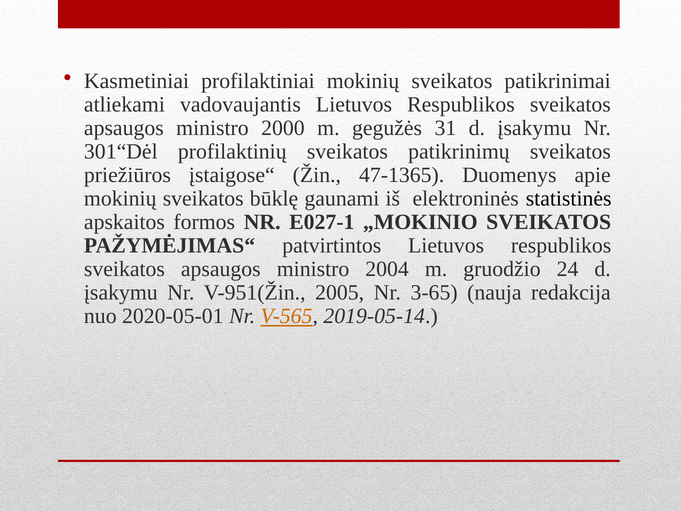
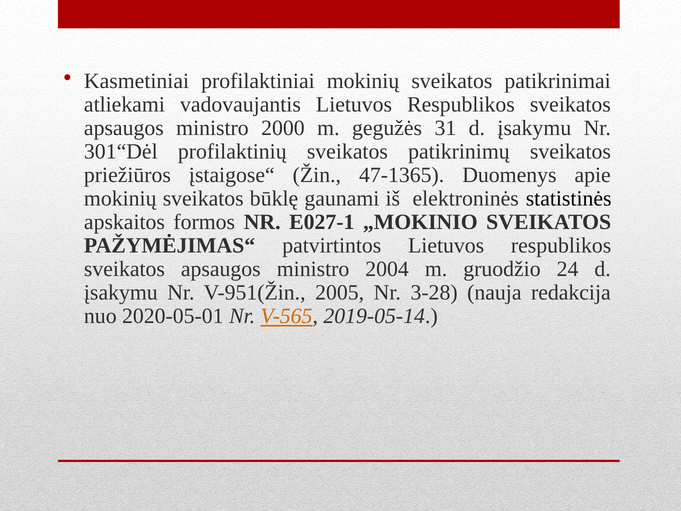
3-65: 3-65 -> 3-28
